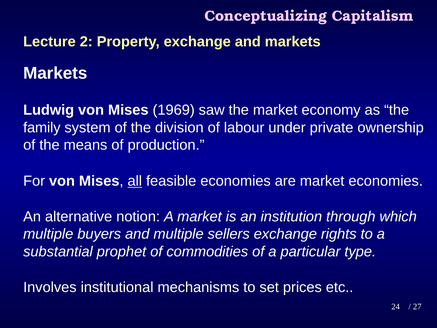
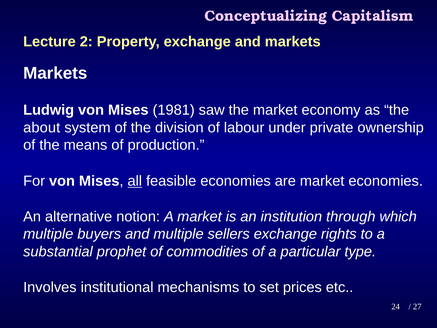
1969: 1969 -> 1981
family: family -> about
